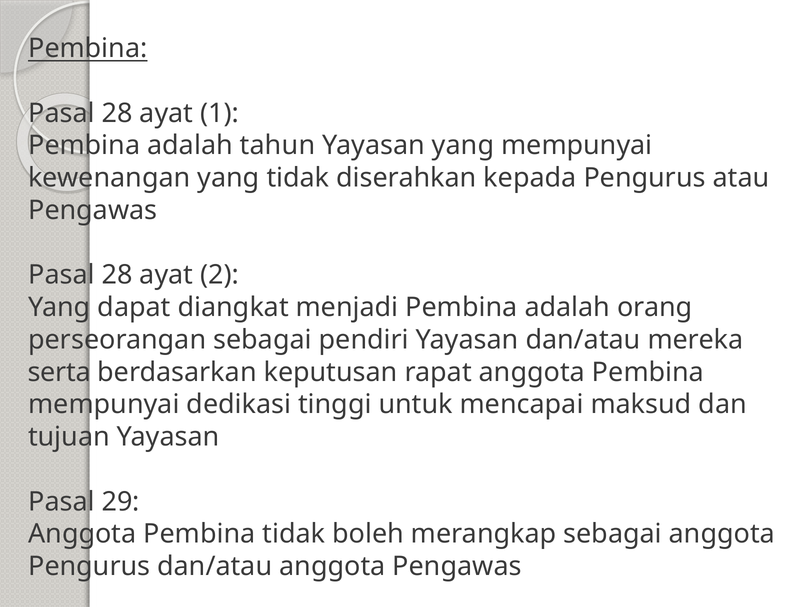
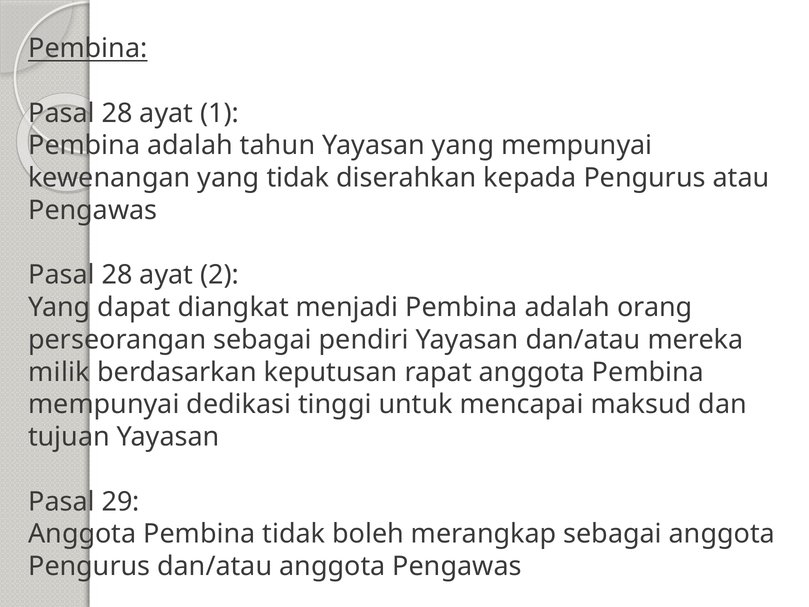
serta: serta -> milik
